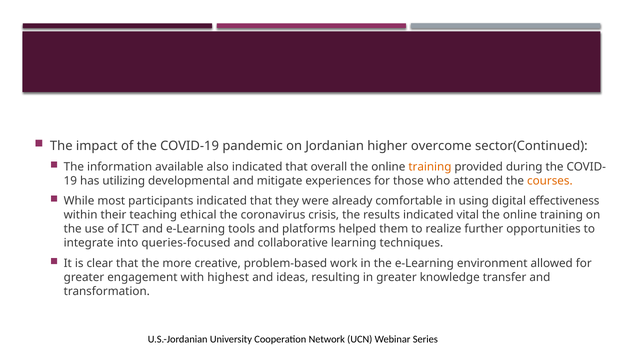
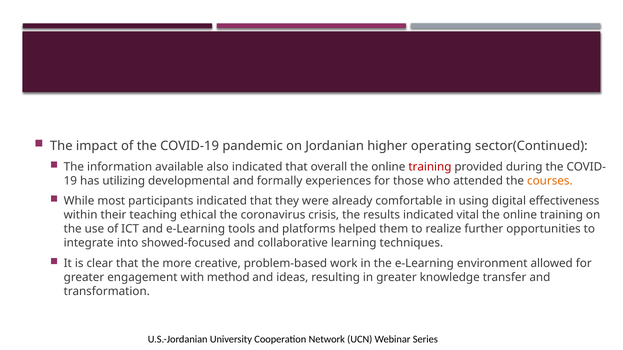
overcome: overcome -> operating
training at (430, 167) colour: orange -> red
mitigate: mitigate -> formally
queries-focused: queries-focused -> showed-focused
highest: highest -> method
